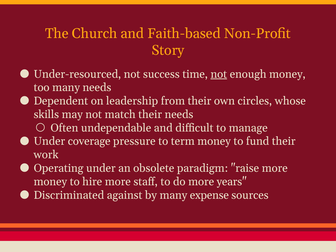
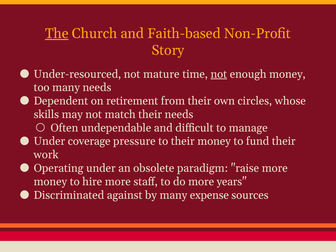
The underline: none -> present
success: success -> mature
leadership: leadership -> retirement
to term: term -> their
